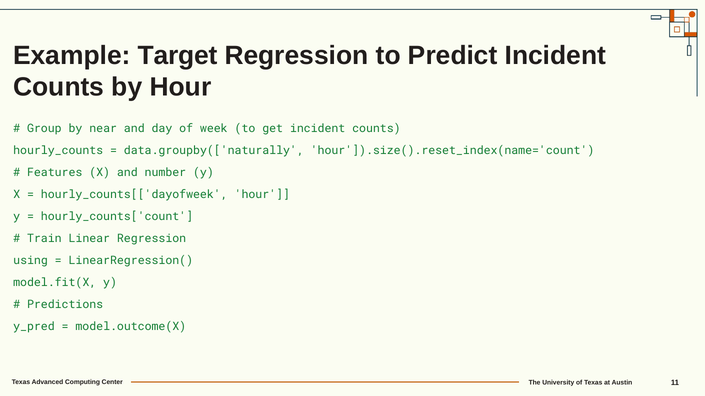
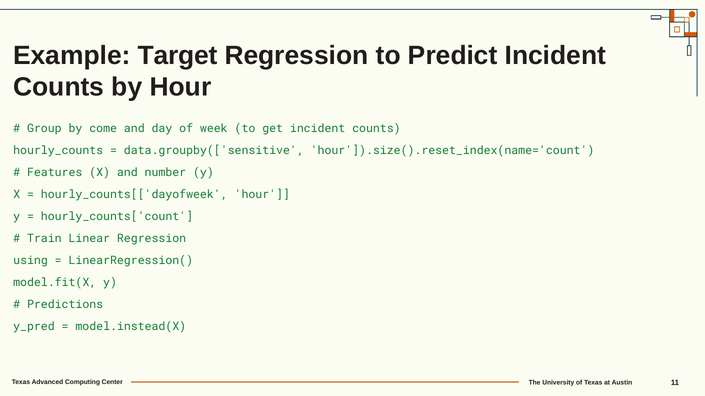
near: near -> come
data.groupby(['naturally: data.groupby(['naturally -> data.groupby(['sensitive
model.outcome(X: model.outcome(X -> model.instead(X
